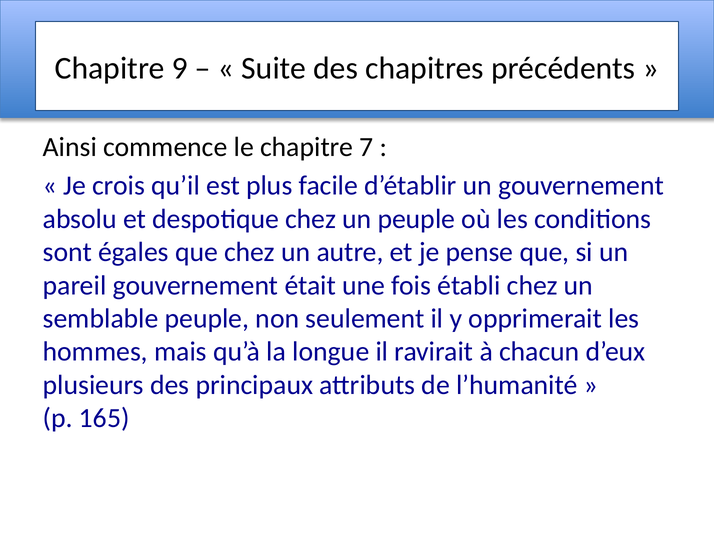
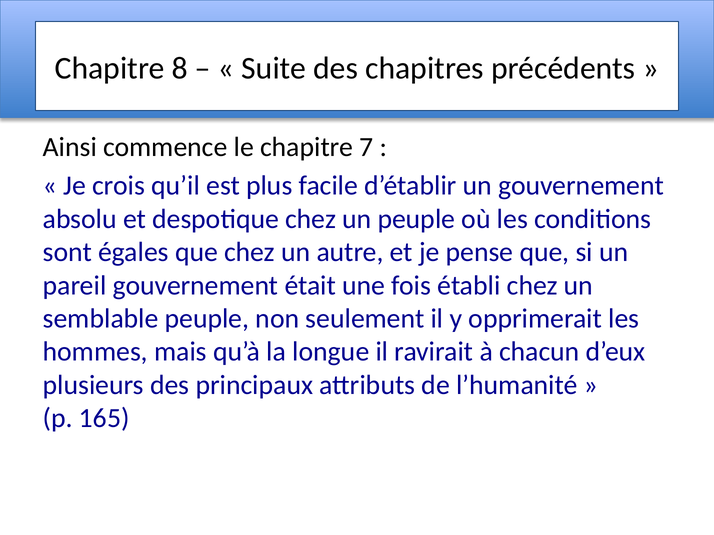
9: 9 -> 8
